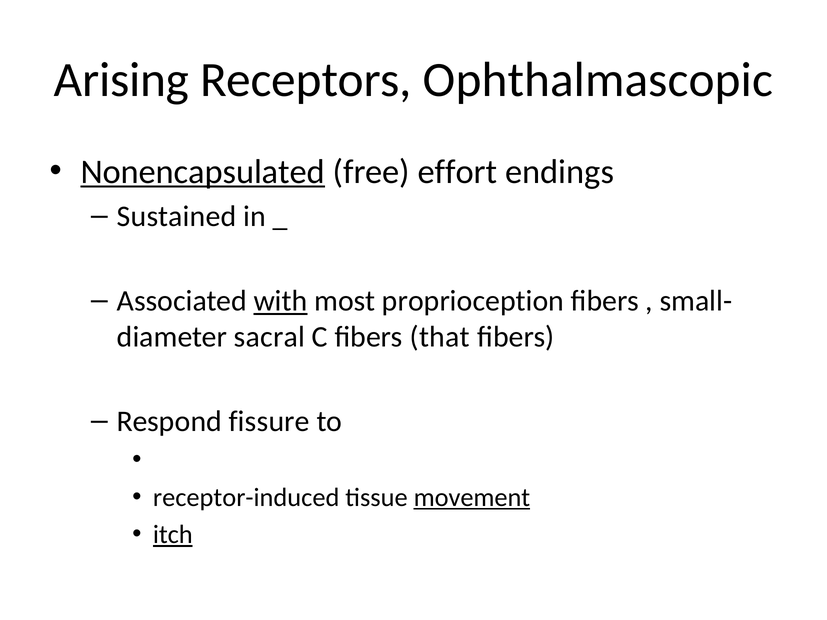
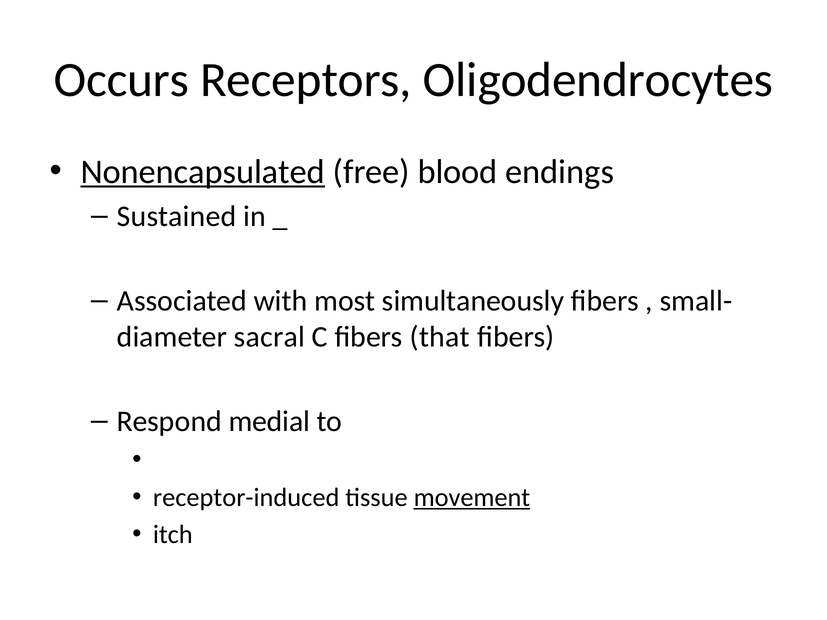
Arising: Arising -> Occurs
Ophthalmascopic: Ophthalmascopic -> Oligodendrocytes
effort: effort -> blood
with underline: present -> none
proprioception: proprioception -> simultaneously
fissure: fissure -> medial
itch underline: present -> none
